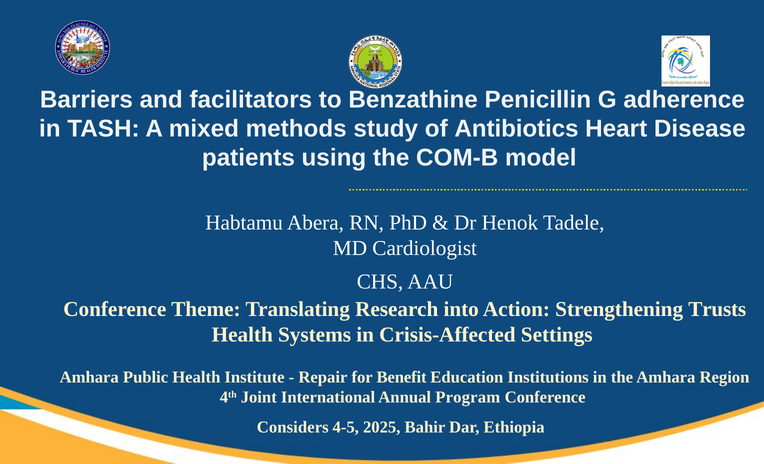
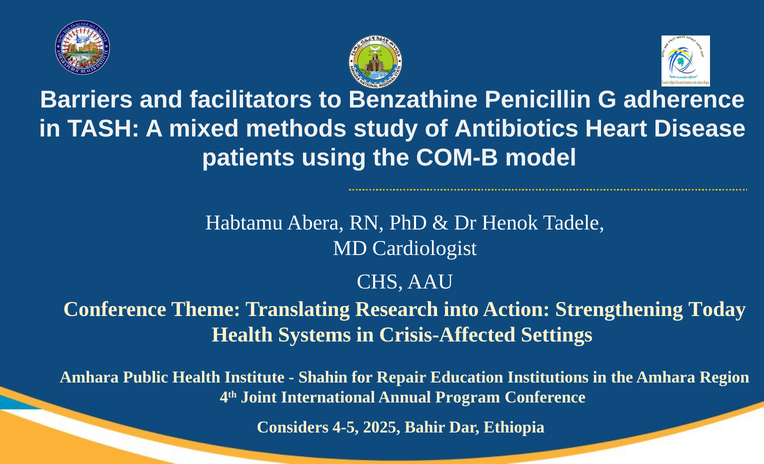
Trusts: Trusts -> Today
Repair: Repair -> Shahin
Benefit: Benefit -> Repair
